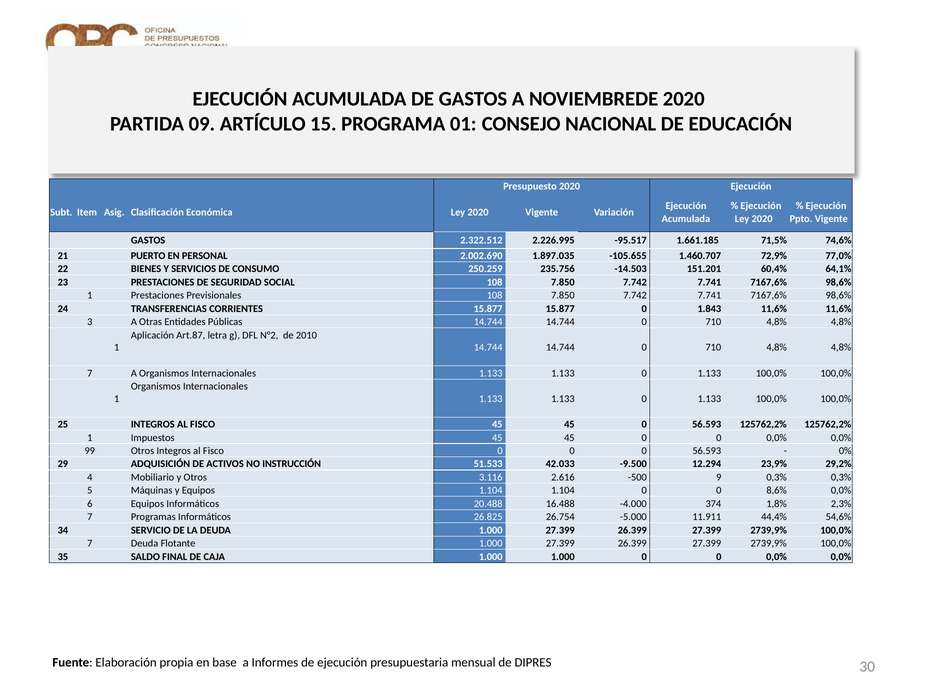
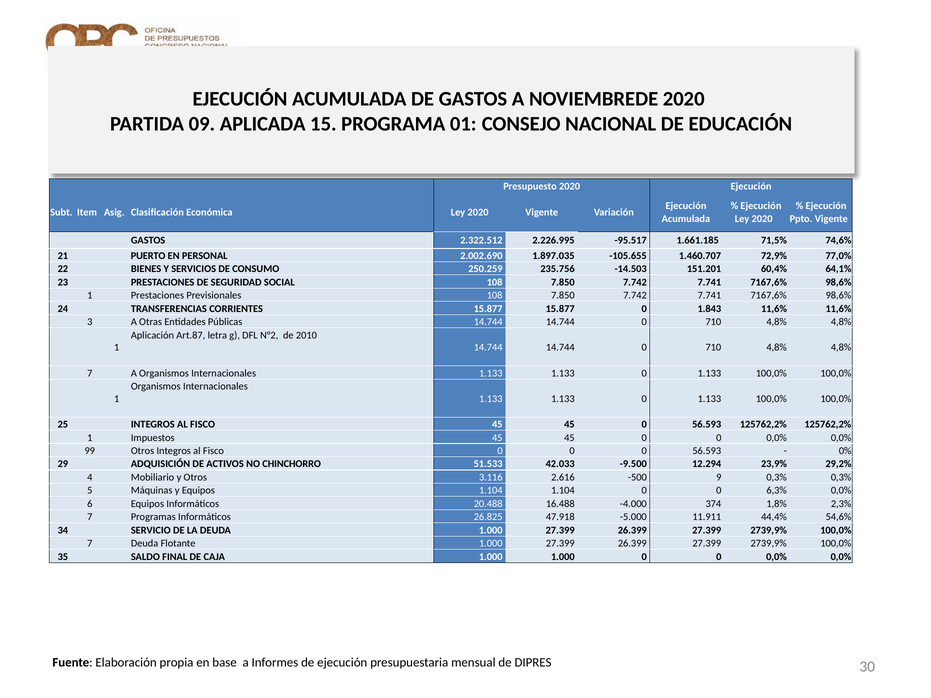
09 ARTÍCULO: ARTÍCULO -> APLICADA
NO INSTRUCCIÓN: INSTRUCCIÓN -> CHINCHORRO
8,6%: 8,6% -> 6,3%
26.754: 26.754 -> 47.918
